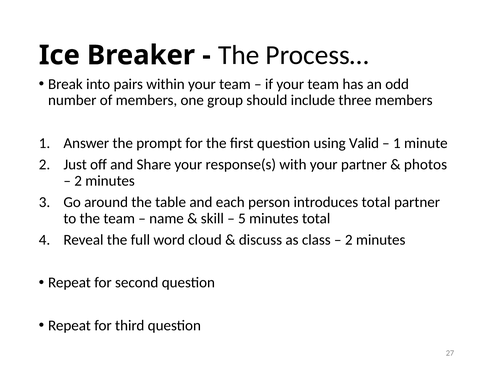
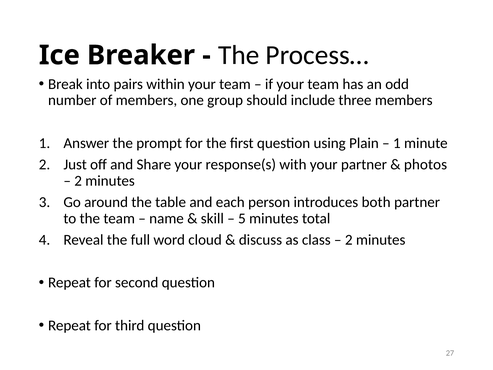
Valid: Valid -> Plain
introduces total: total -> both
